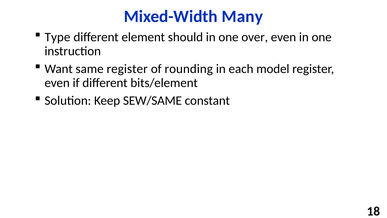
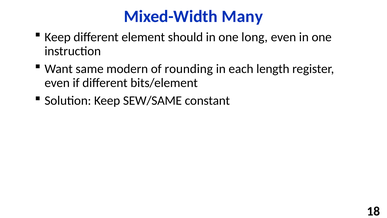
Type at (58, 37): Type -> Keep
over: over -> long
same register: register -> modern
model: model -> length
